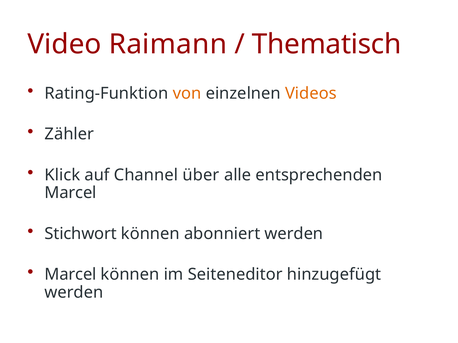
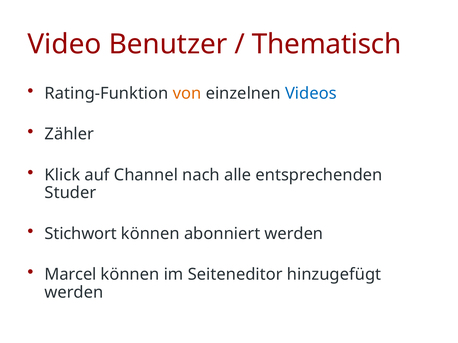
Raimann: Raimann -> Benutzer
Videos colour: orange -> blue
über: über -> nach
Marcel at (71, 193): Marcel -> Studer
